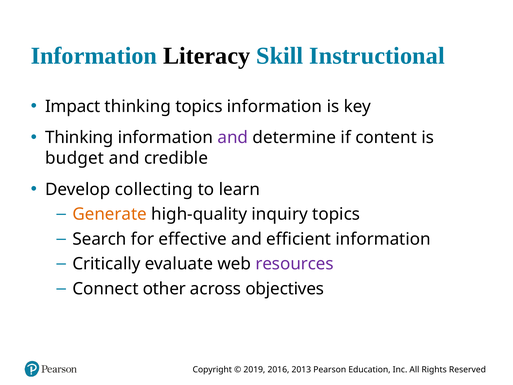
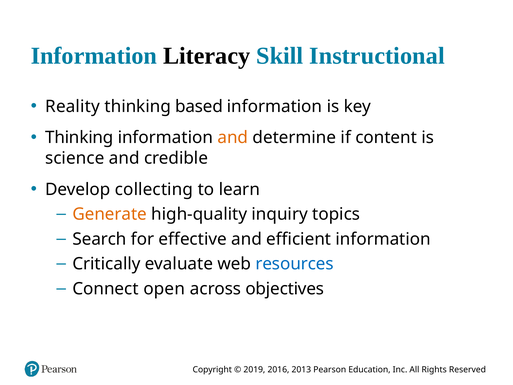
Impact: Impact -> Reality
thinking topics: topics -> based
and at (233, 138) colour: purple -> orange
budget: budget -> science
resources colour: purple -> blue
other: other -> open
